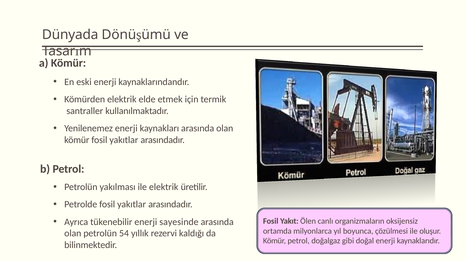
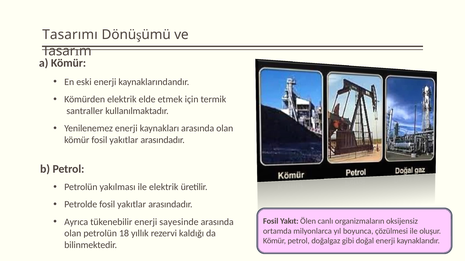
Dünyada: Dünyada -> Tasarımı
54: 54 -> 18
